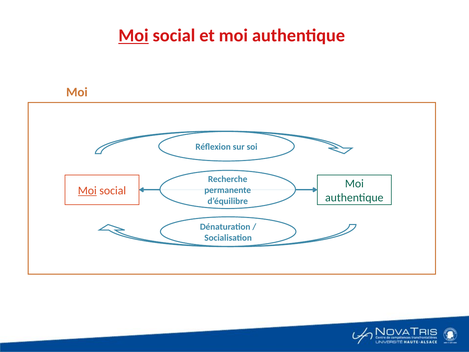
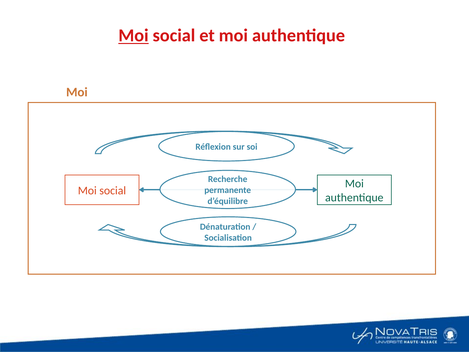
Moi at (87, 190) underline: present -> none
